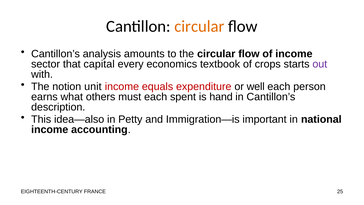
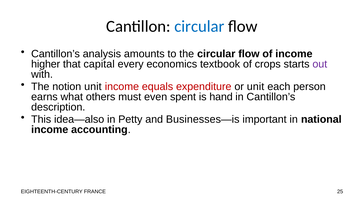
circular at (199, 26) colour: orange -> blue
sector: sector -> higher
or well: well -> unit
must each: each -> even
Immigration—is: Immigration—is -> Businesses—is
